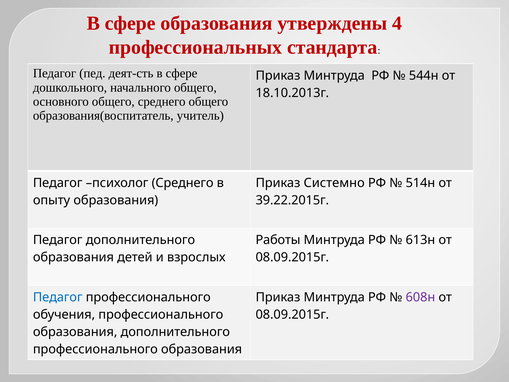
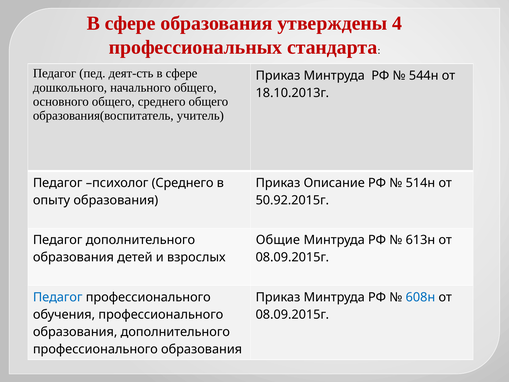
Системно: Системно -> Описание
39.22.2015г: 39.22.2015г -> 50.92.2015г
Работы: Работы -> Общие
608н colour: purple -> blue
